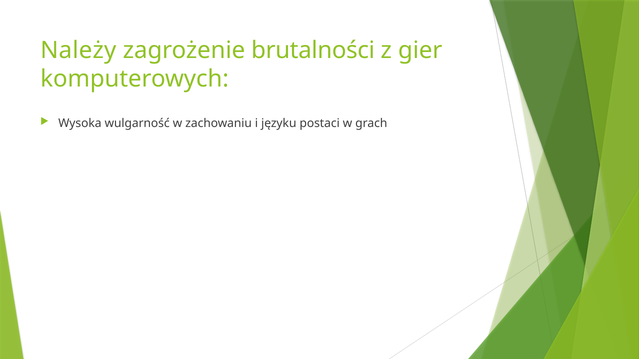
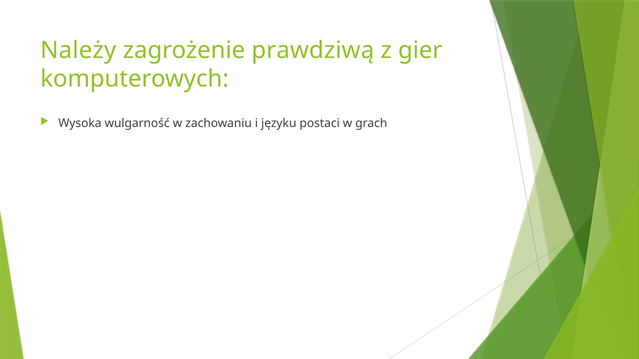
brutalności: brutalności -> prawdziwą
